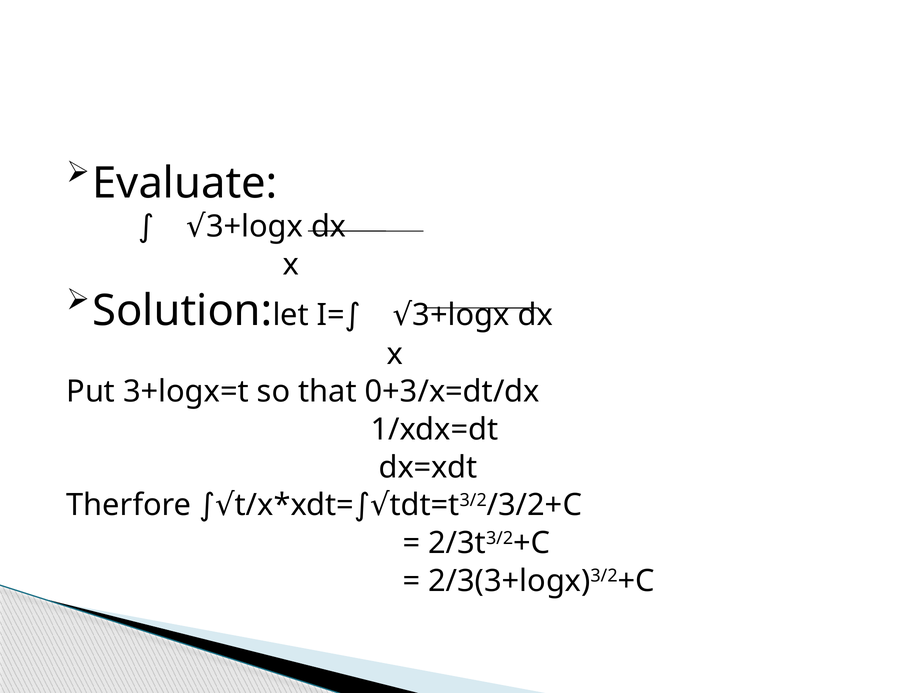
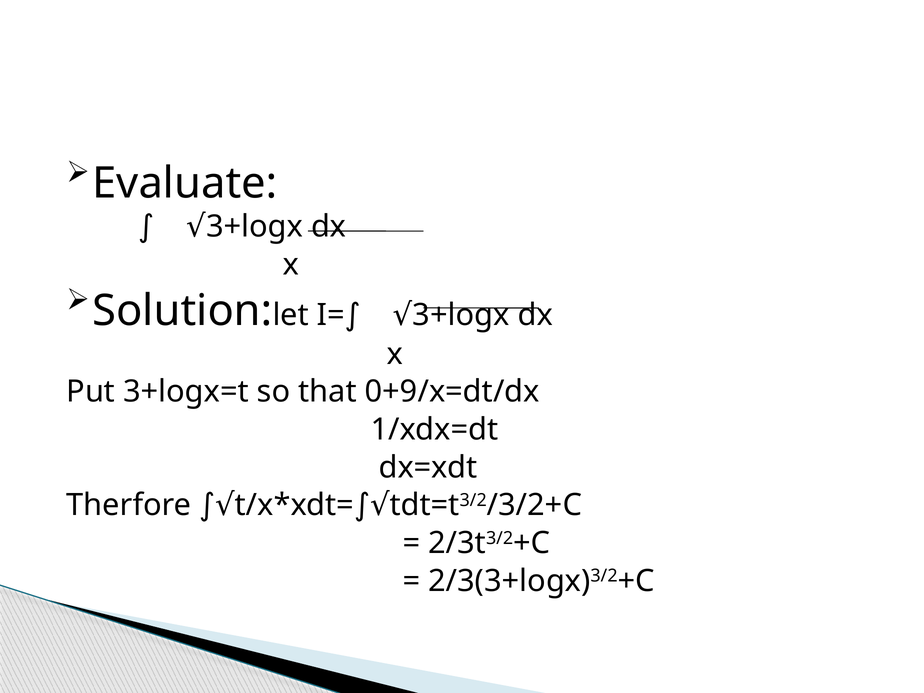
0+3/x=dt/dx: 0+3/x=dt/dx -> 0+9/x=dt/dx
